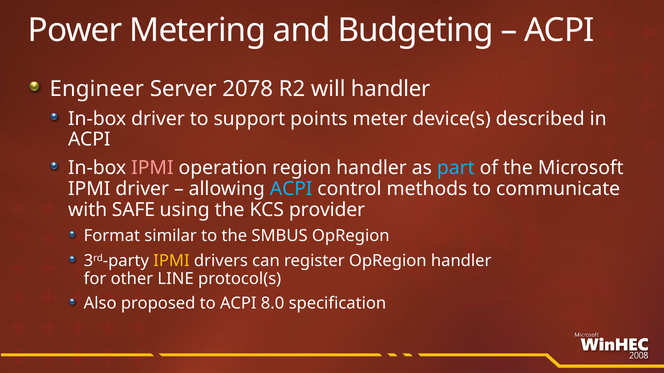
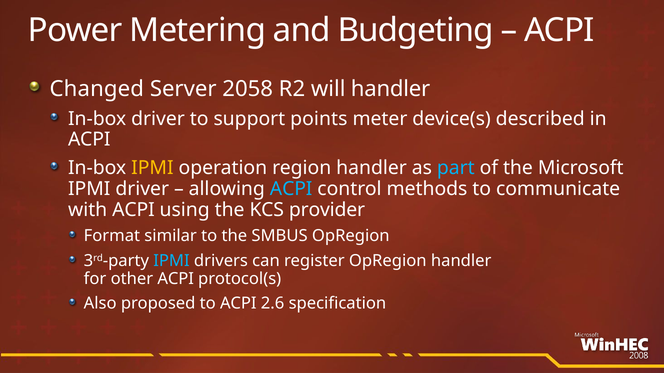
Engineer: Engineer -> Changed
2078: 2078 -> 2058
IPMI at (152, 168) colour: pink -> yellow
with SAFE: SAFE -> ACPI
IPMI at (171, 261) colour: yellow -> light blue
other LINE: LINE -> ACPI
8.0: 8.0 -> 2.6
